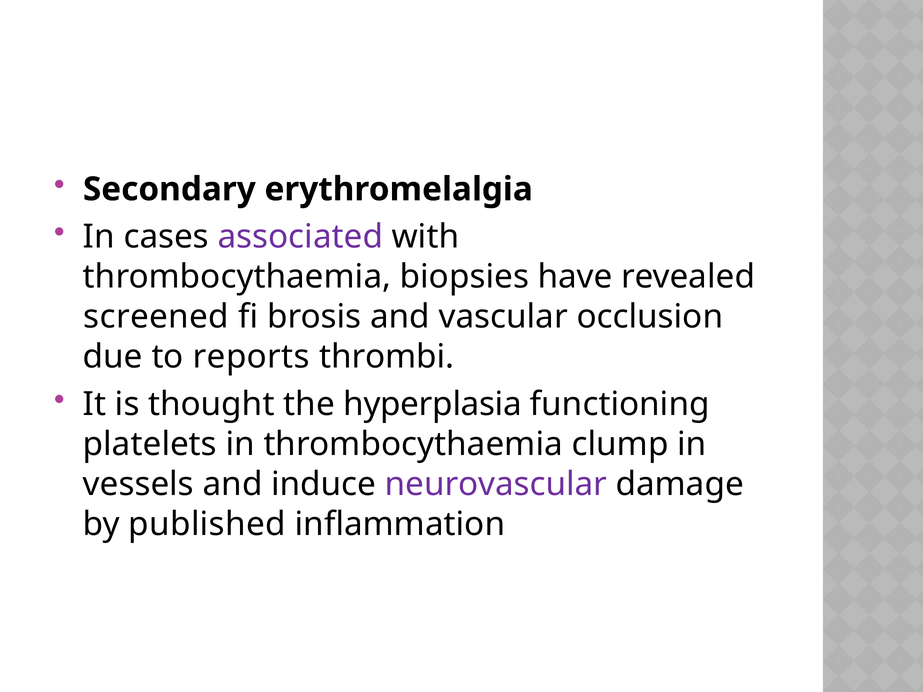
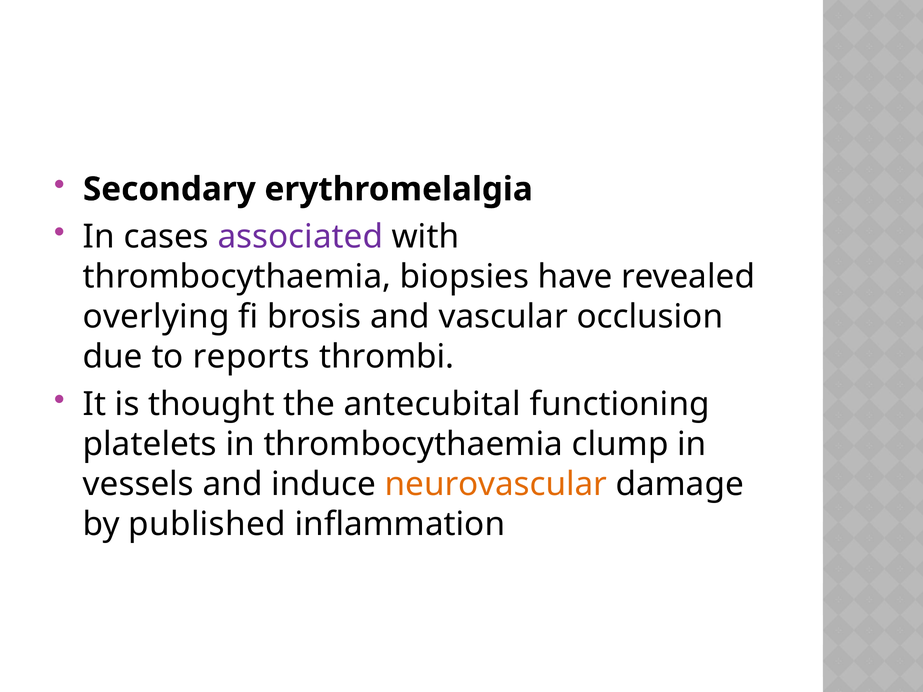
screened: screened -> overlying
hyperplasia: hyperplasia -> antecubital
neurovascular colour: purple -> orange
